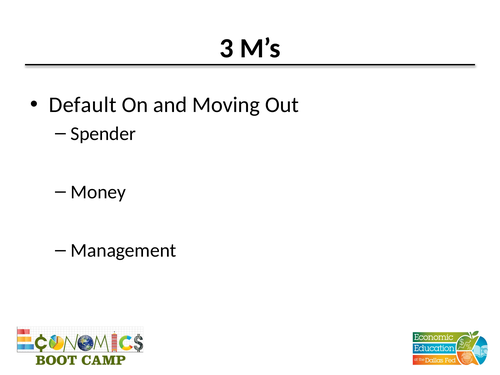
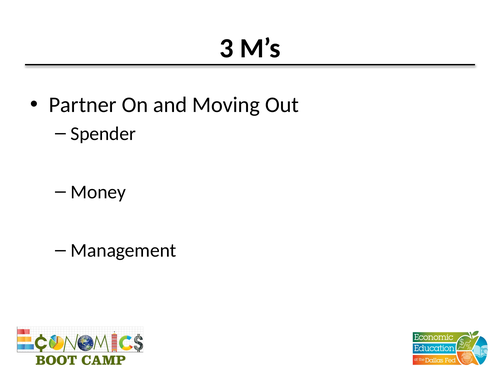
Default: Default -> Partner
